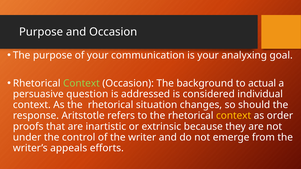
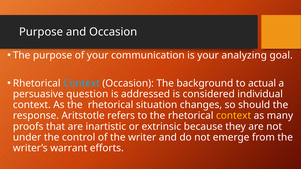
analyxing: analyxing -> analyzing
Context at (81, 83) colour: light green -> light blue
order: order -> many
appeals: appeals -> warrant
